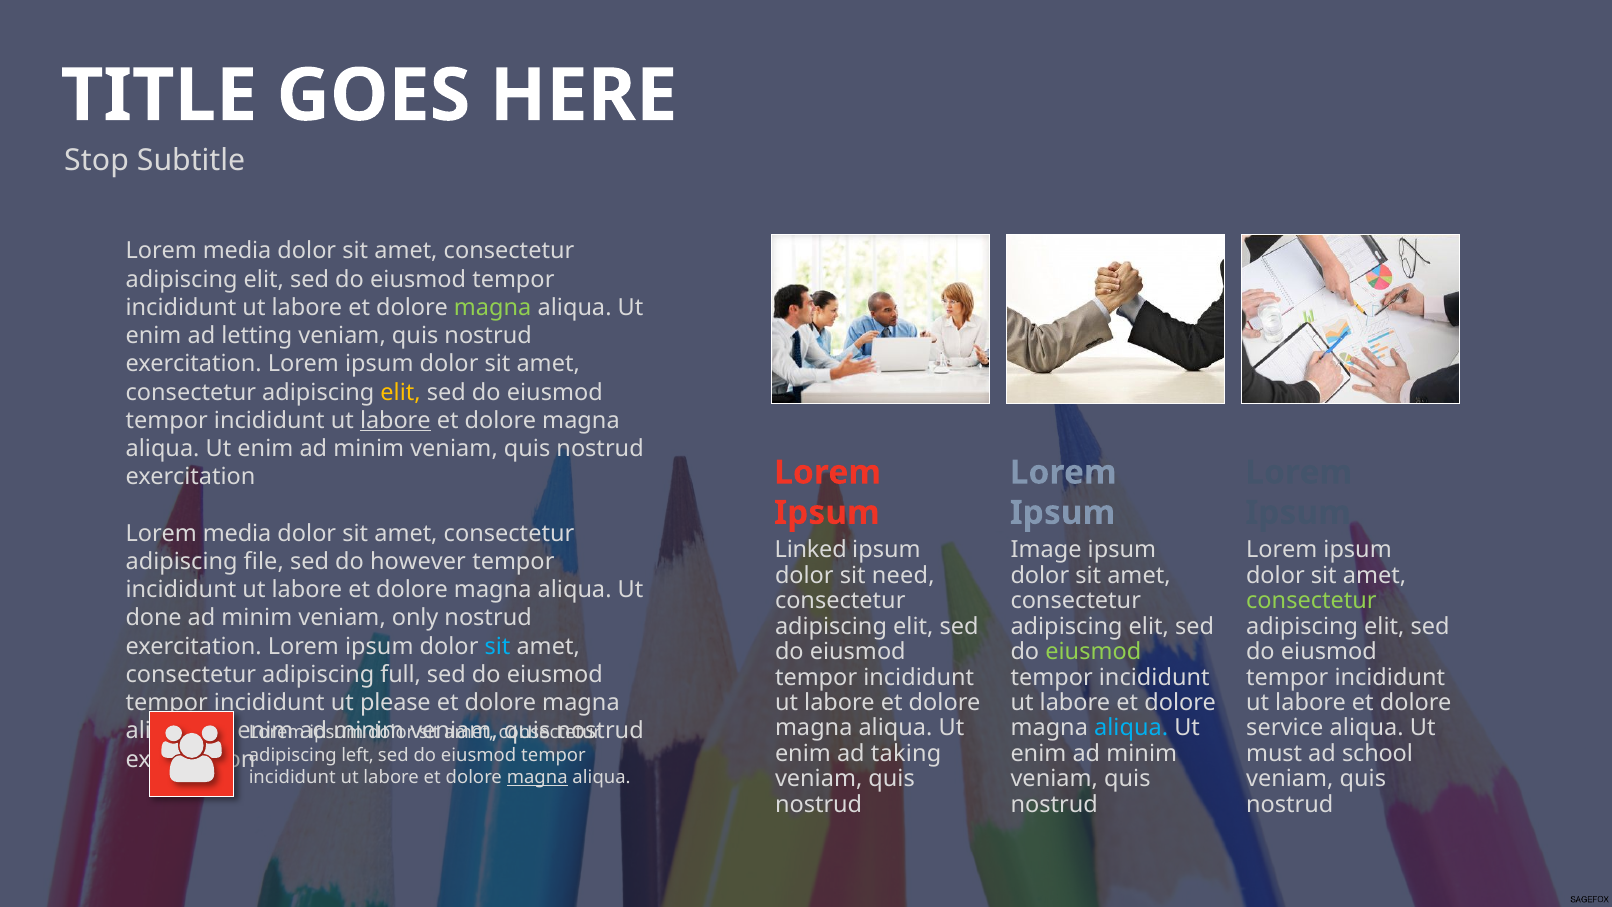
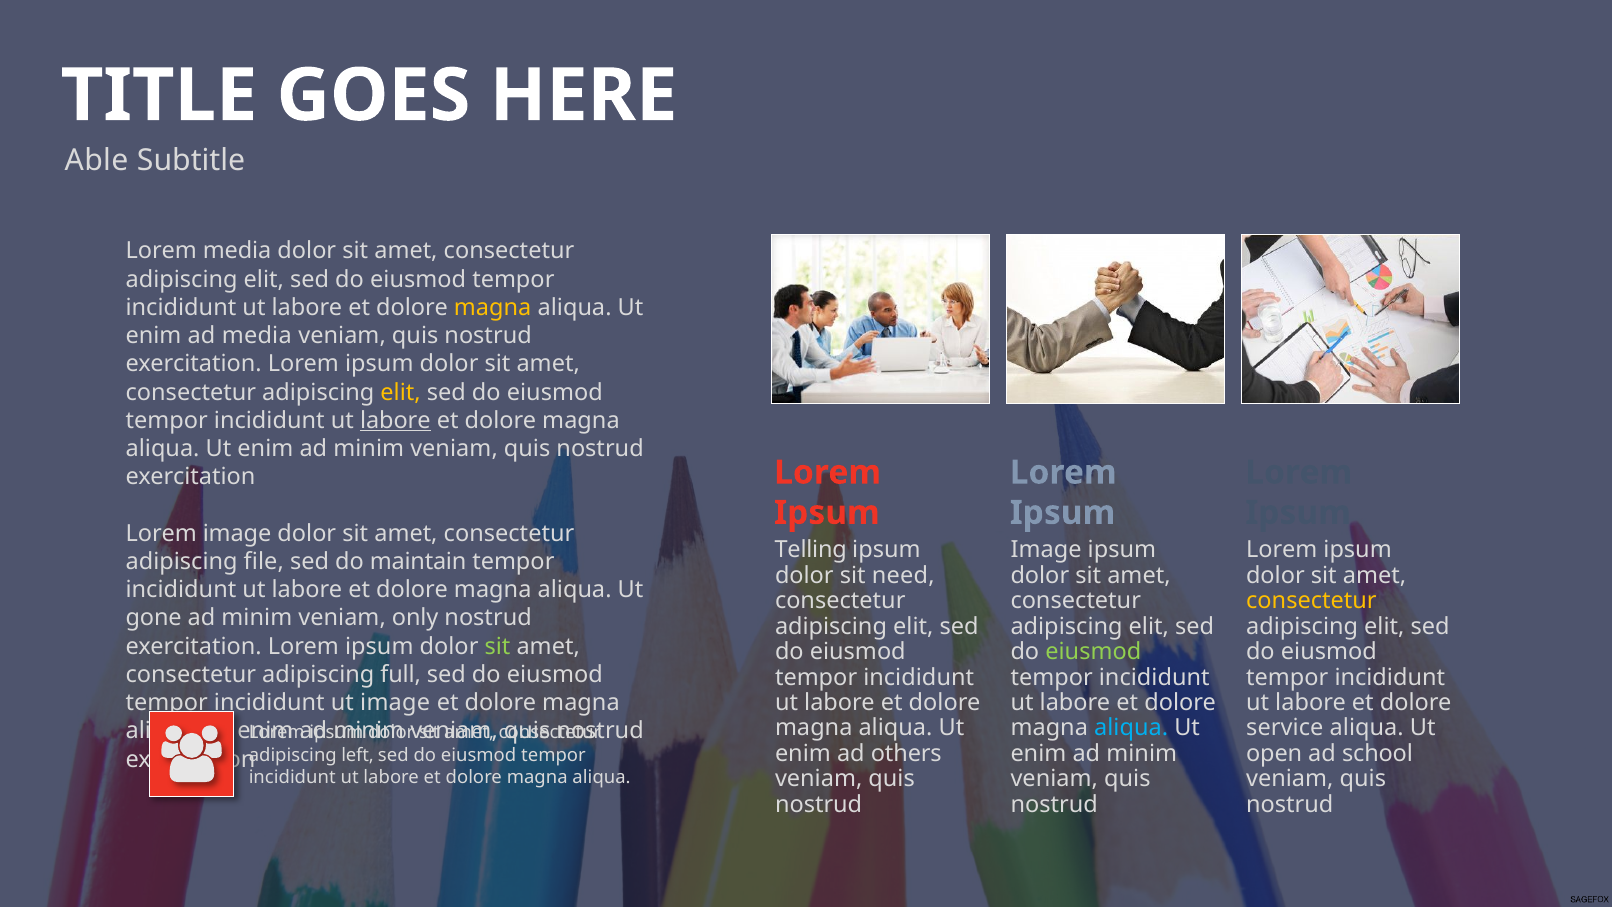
Stop: Stop -> Able
magna at (493, 308) colour: light green -> yellow
ad letting: letting -> media
media at (237, 533): media -> image
Linked: Linked -> Telling
however: however -> maintain
consectetur at (1311, 601) colour: light green -> yellow
done: done -> gone
sit at (498, 646) colour: light blue -> light green
ut please: please -> image
taking: taking -> others
must: must -> open
magna at (537, 777) underline: present -> none
